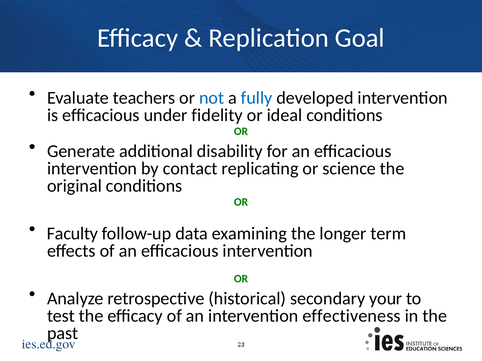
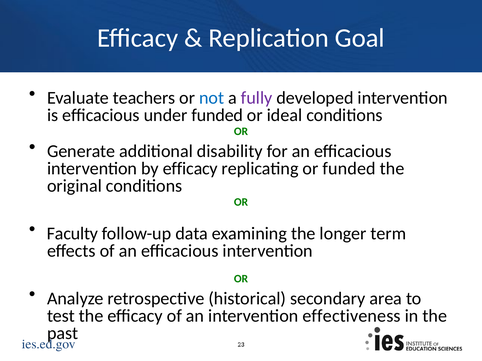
fully colour: blue -> purple
under fidelity: fidelity -> funded
by contact: contact -> efficacy
or science: science -> funded
your: your -> area
